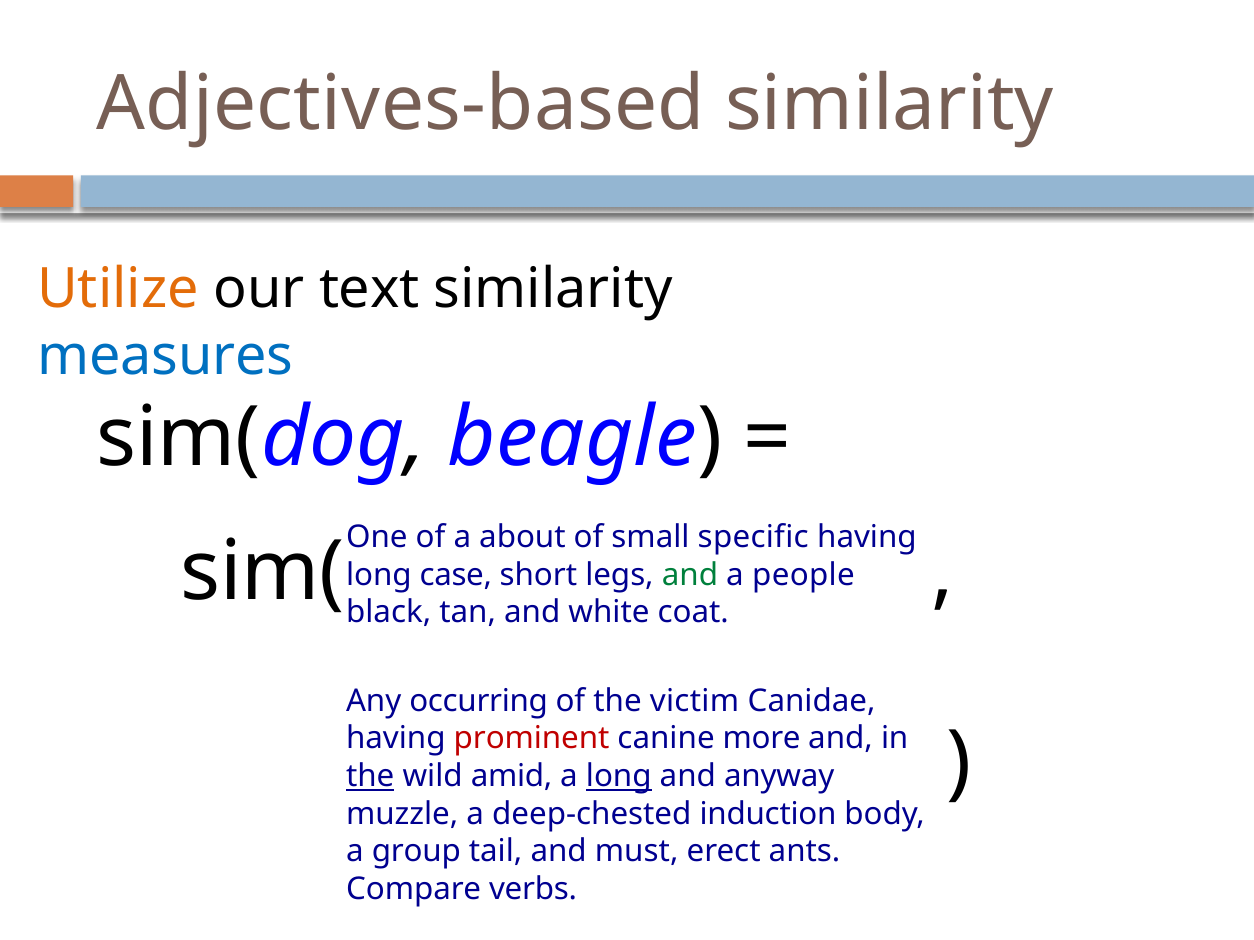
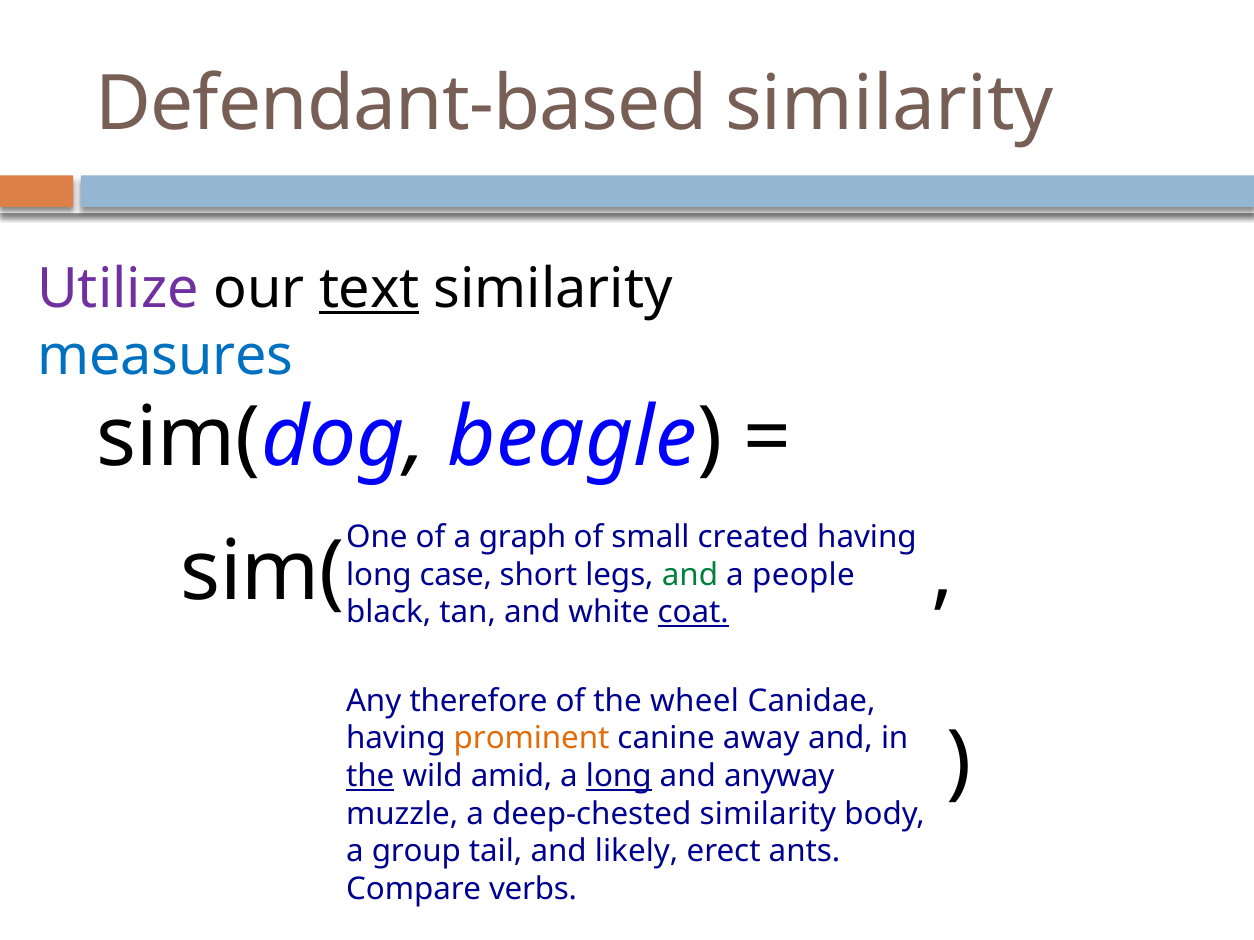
Adjectives-based: Adjectives-based -> Defendant-based
Utilize colour: orange -> purple
text underline: none -> present
about: about -> graph
specific: specific -> created
coat underline: none -> present
occurring: occurring -> therefore
victim: victim -> wheel
prominent colour: red -> orange
more: more -> away
deep-chested induction: induction -> similarity
must: must -> likely
